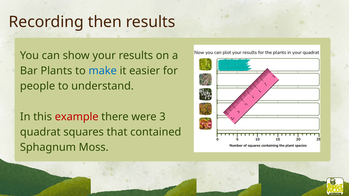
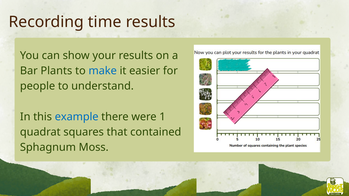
then: then -> time
example colour: red -> blue
3: 3 -> 1
